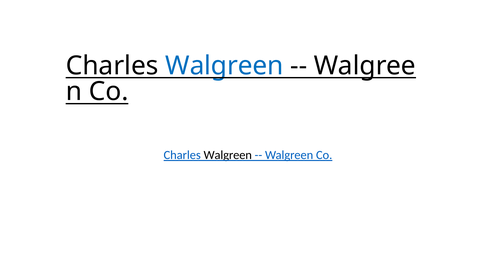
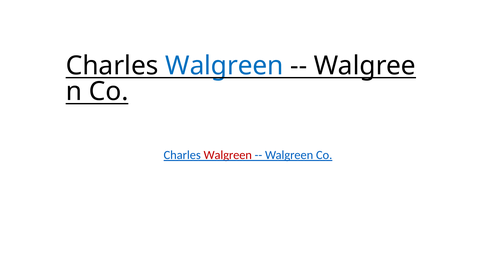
Walgreen at (228, 155) colour: black -> red
